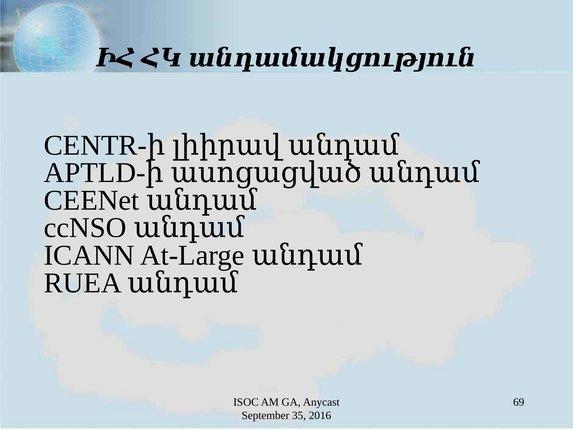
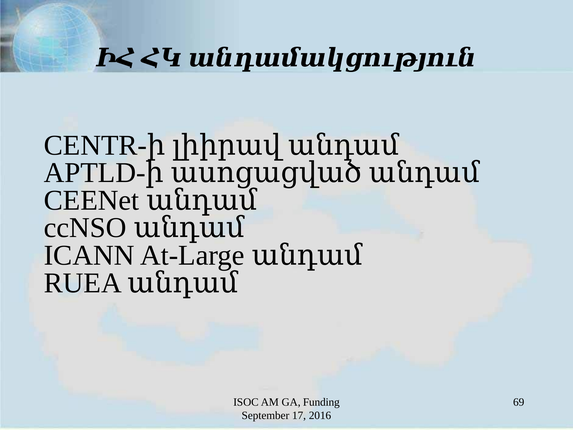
Anycast: Anycast -> Funding
35: 35 -> 17
